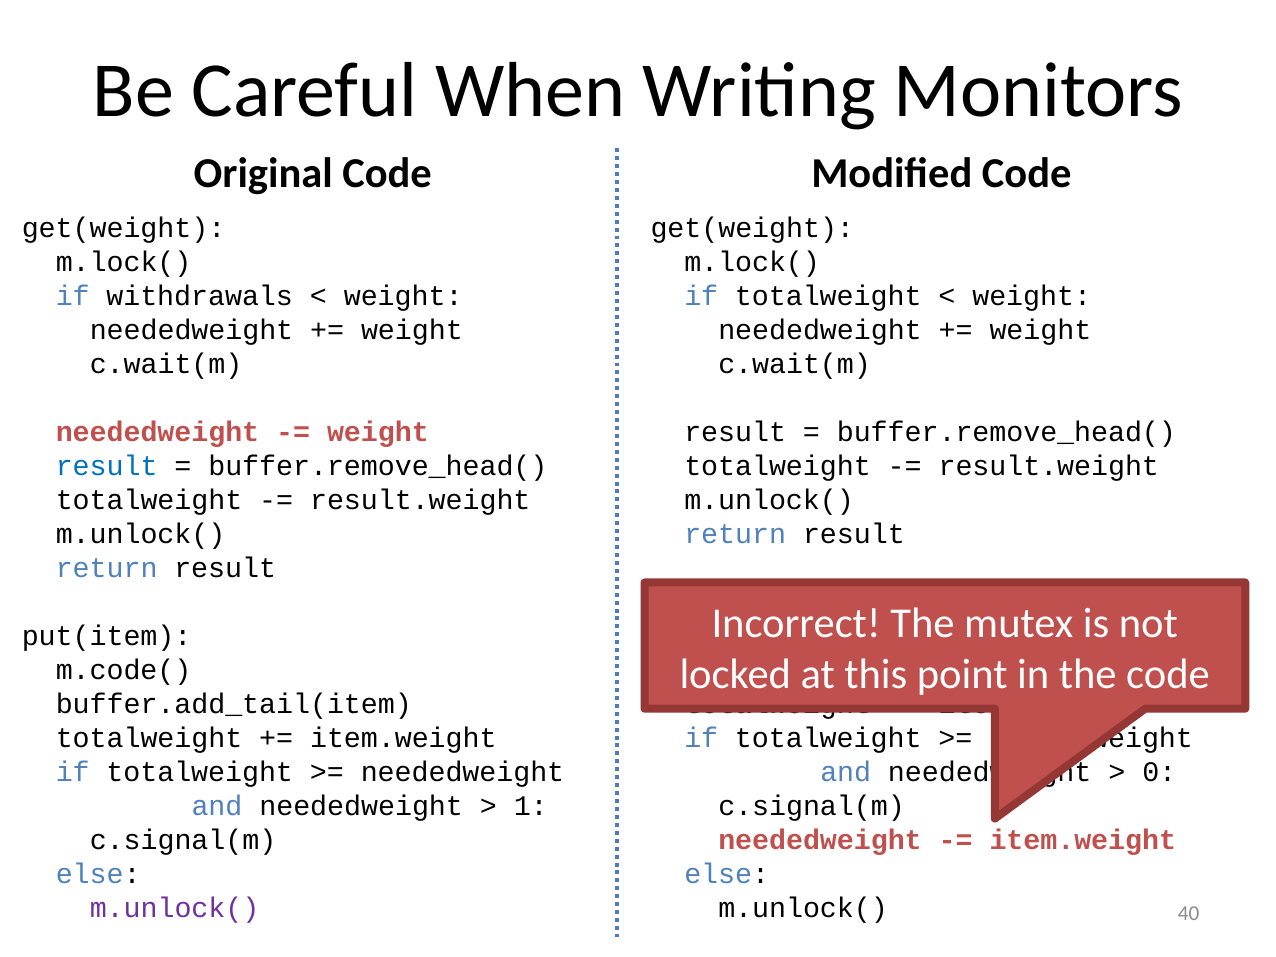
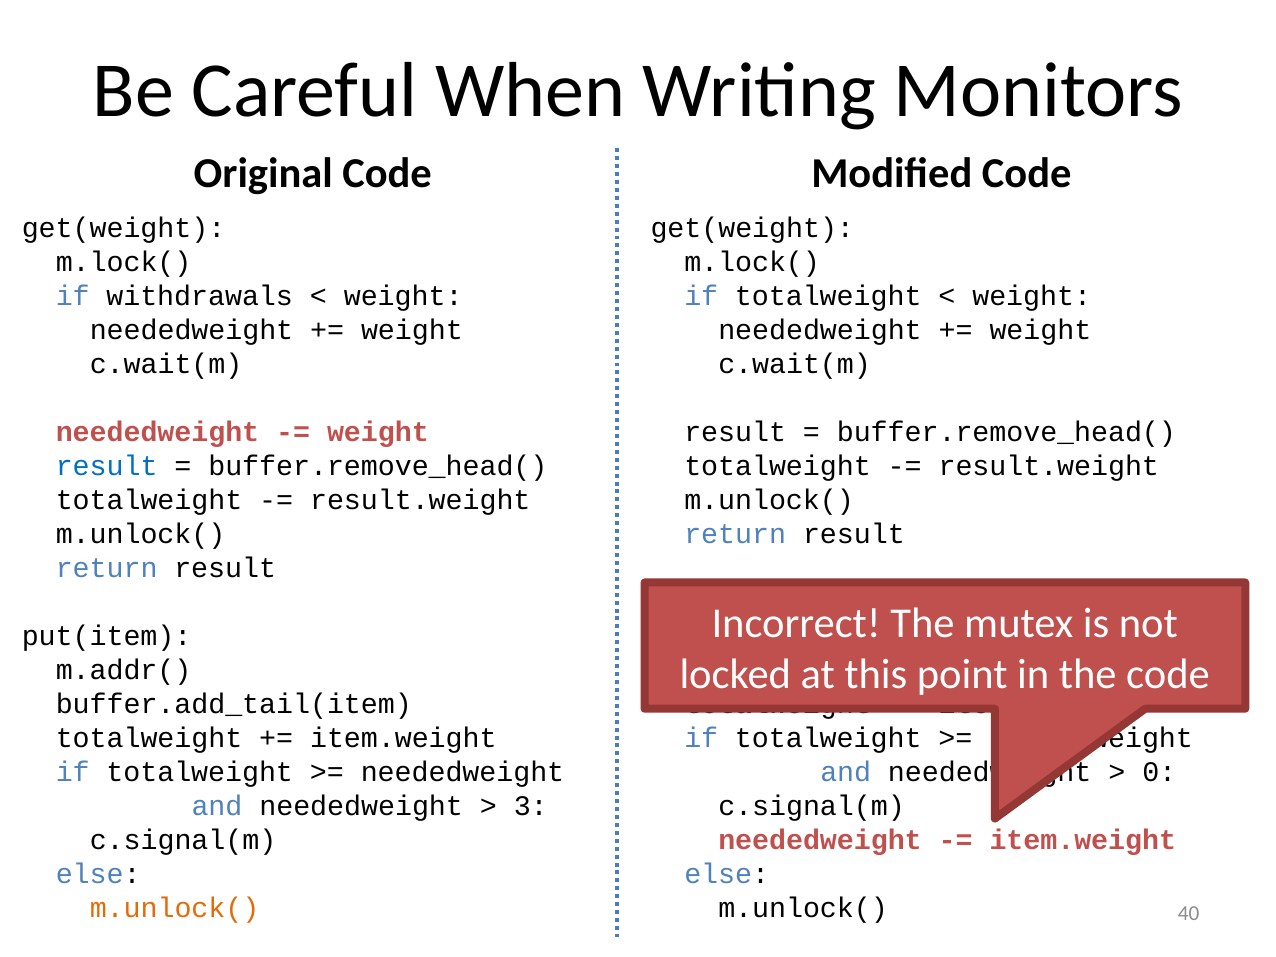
m.code(: m.code( -> m.addr(
1: 1 -> 3
m.unlock( at (175, 909) colour: purple -> orange
